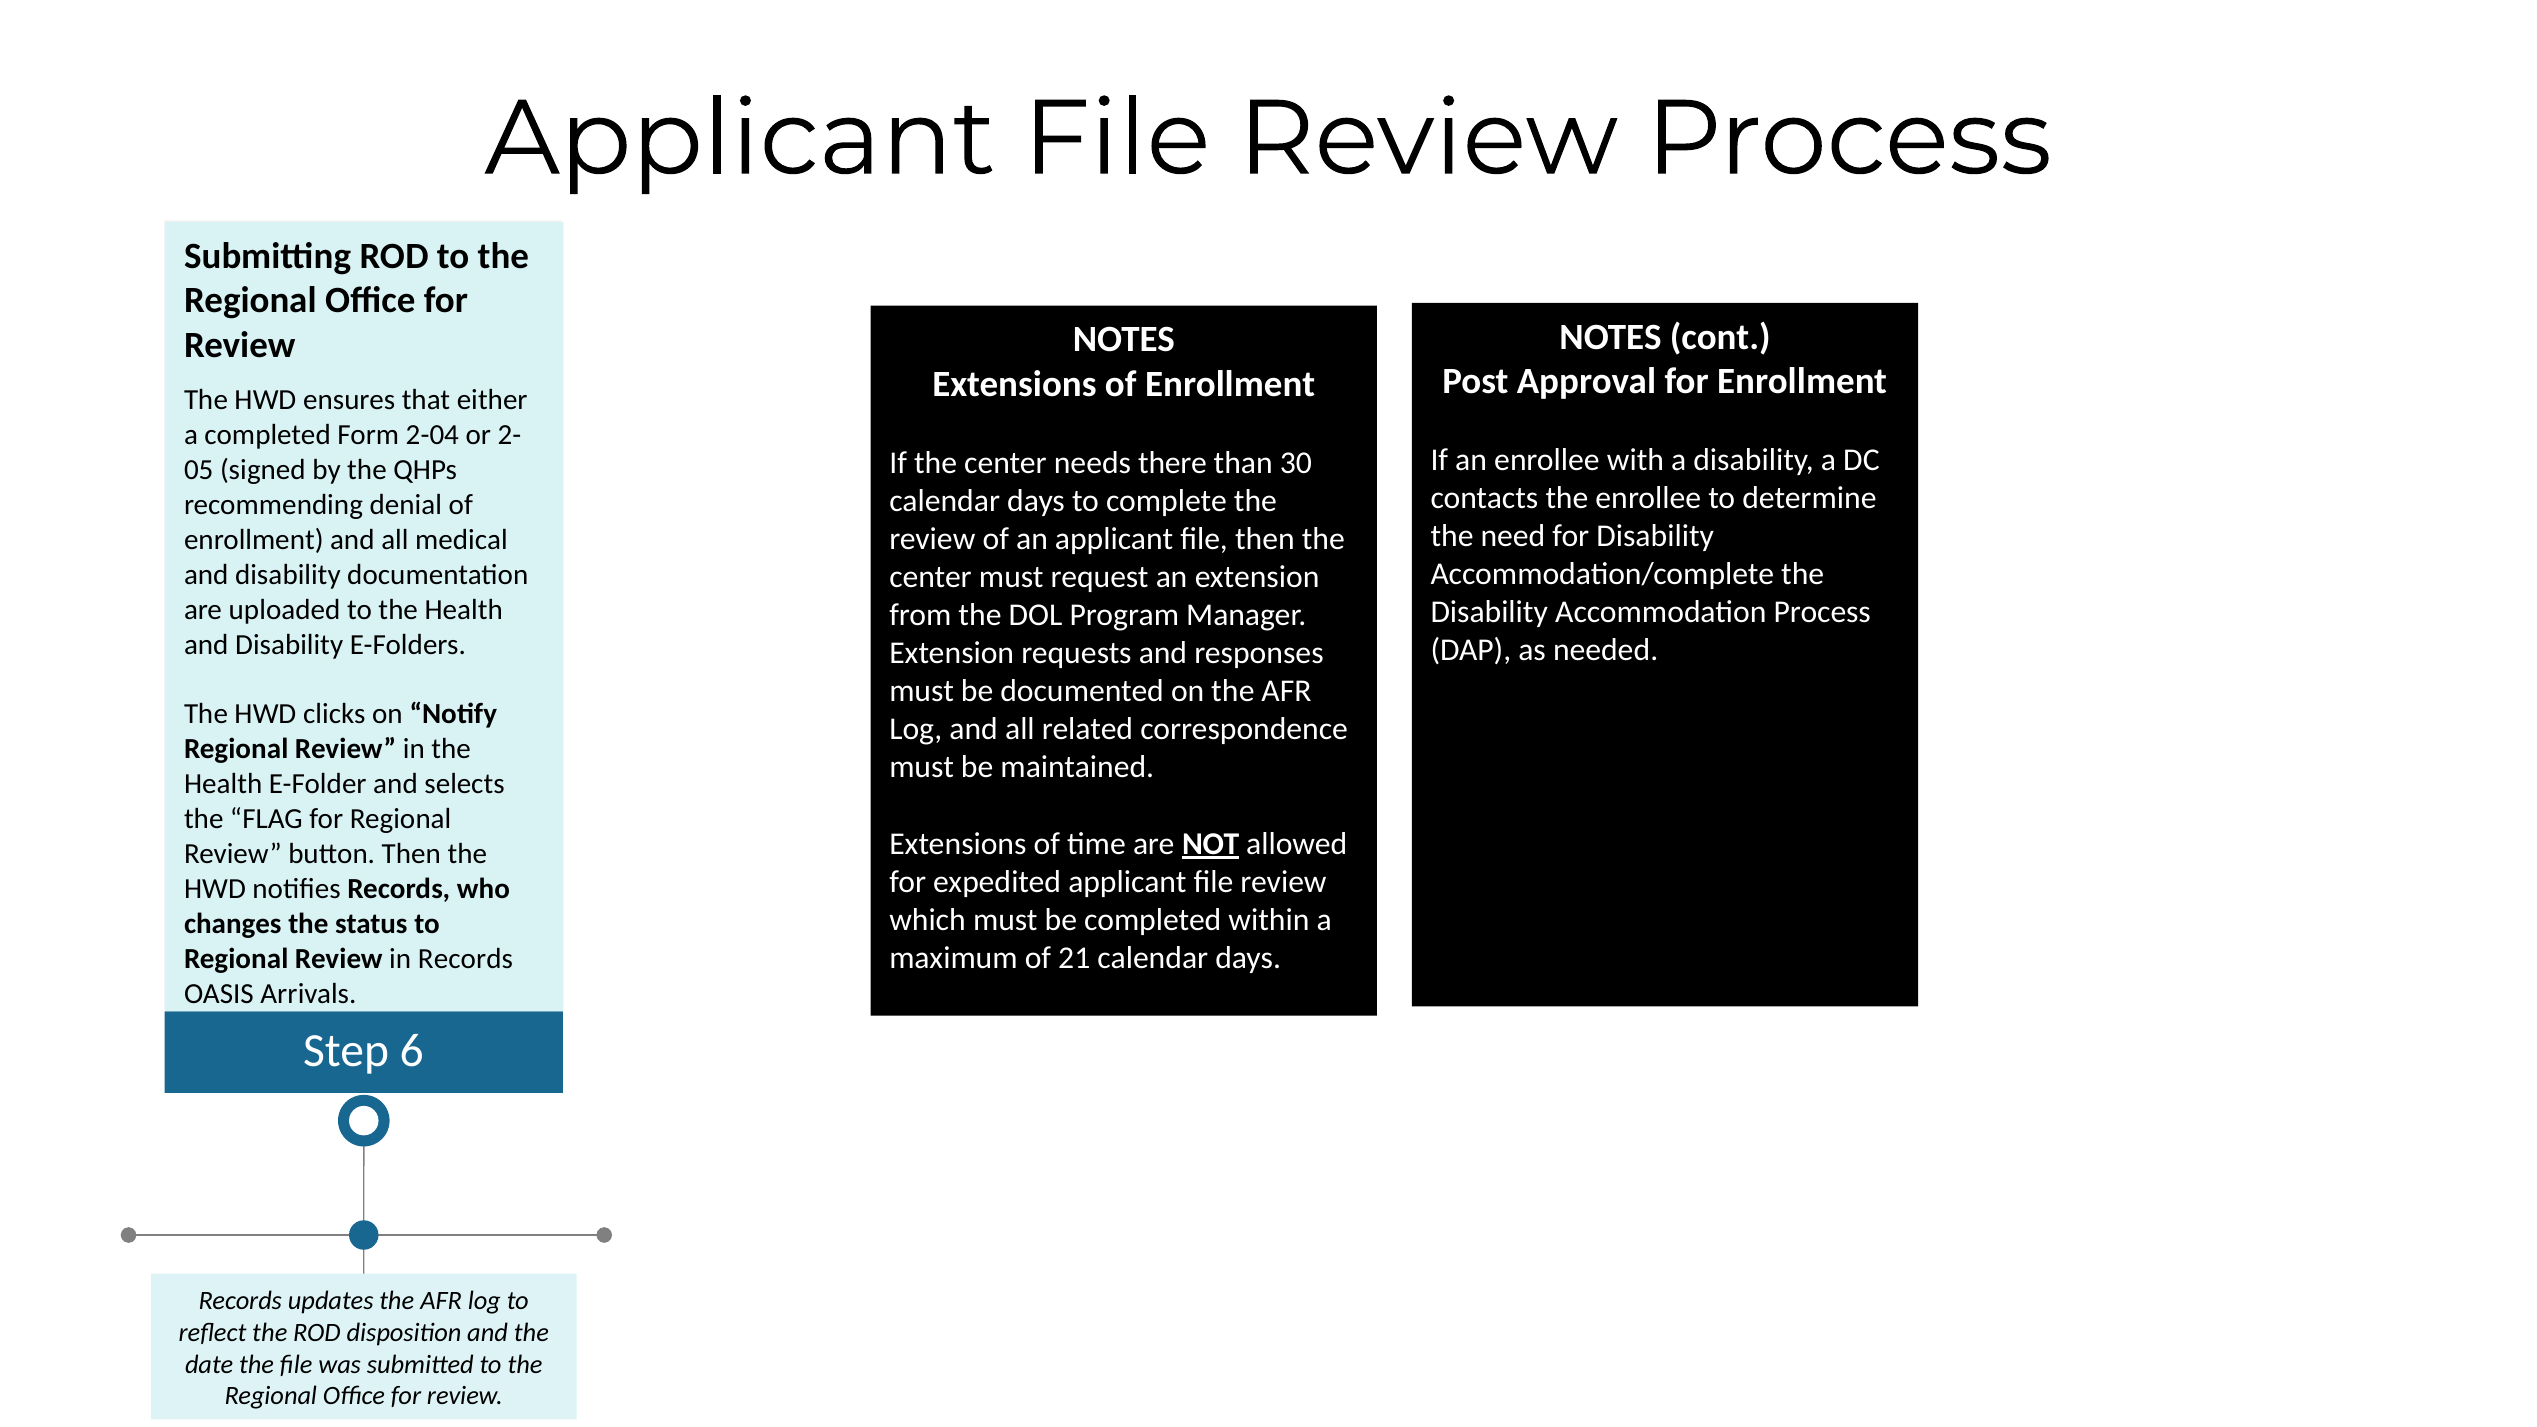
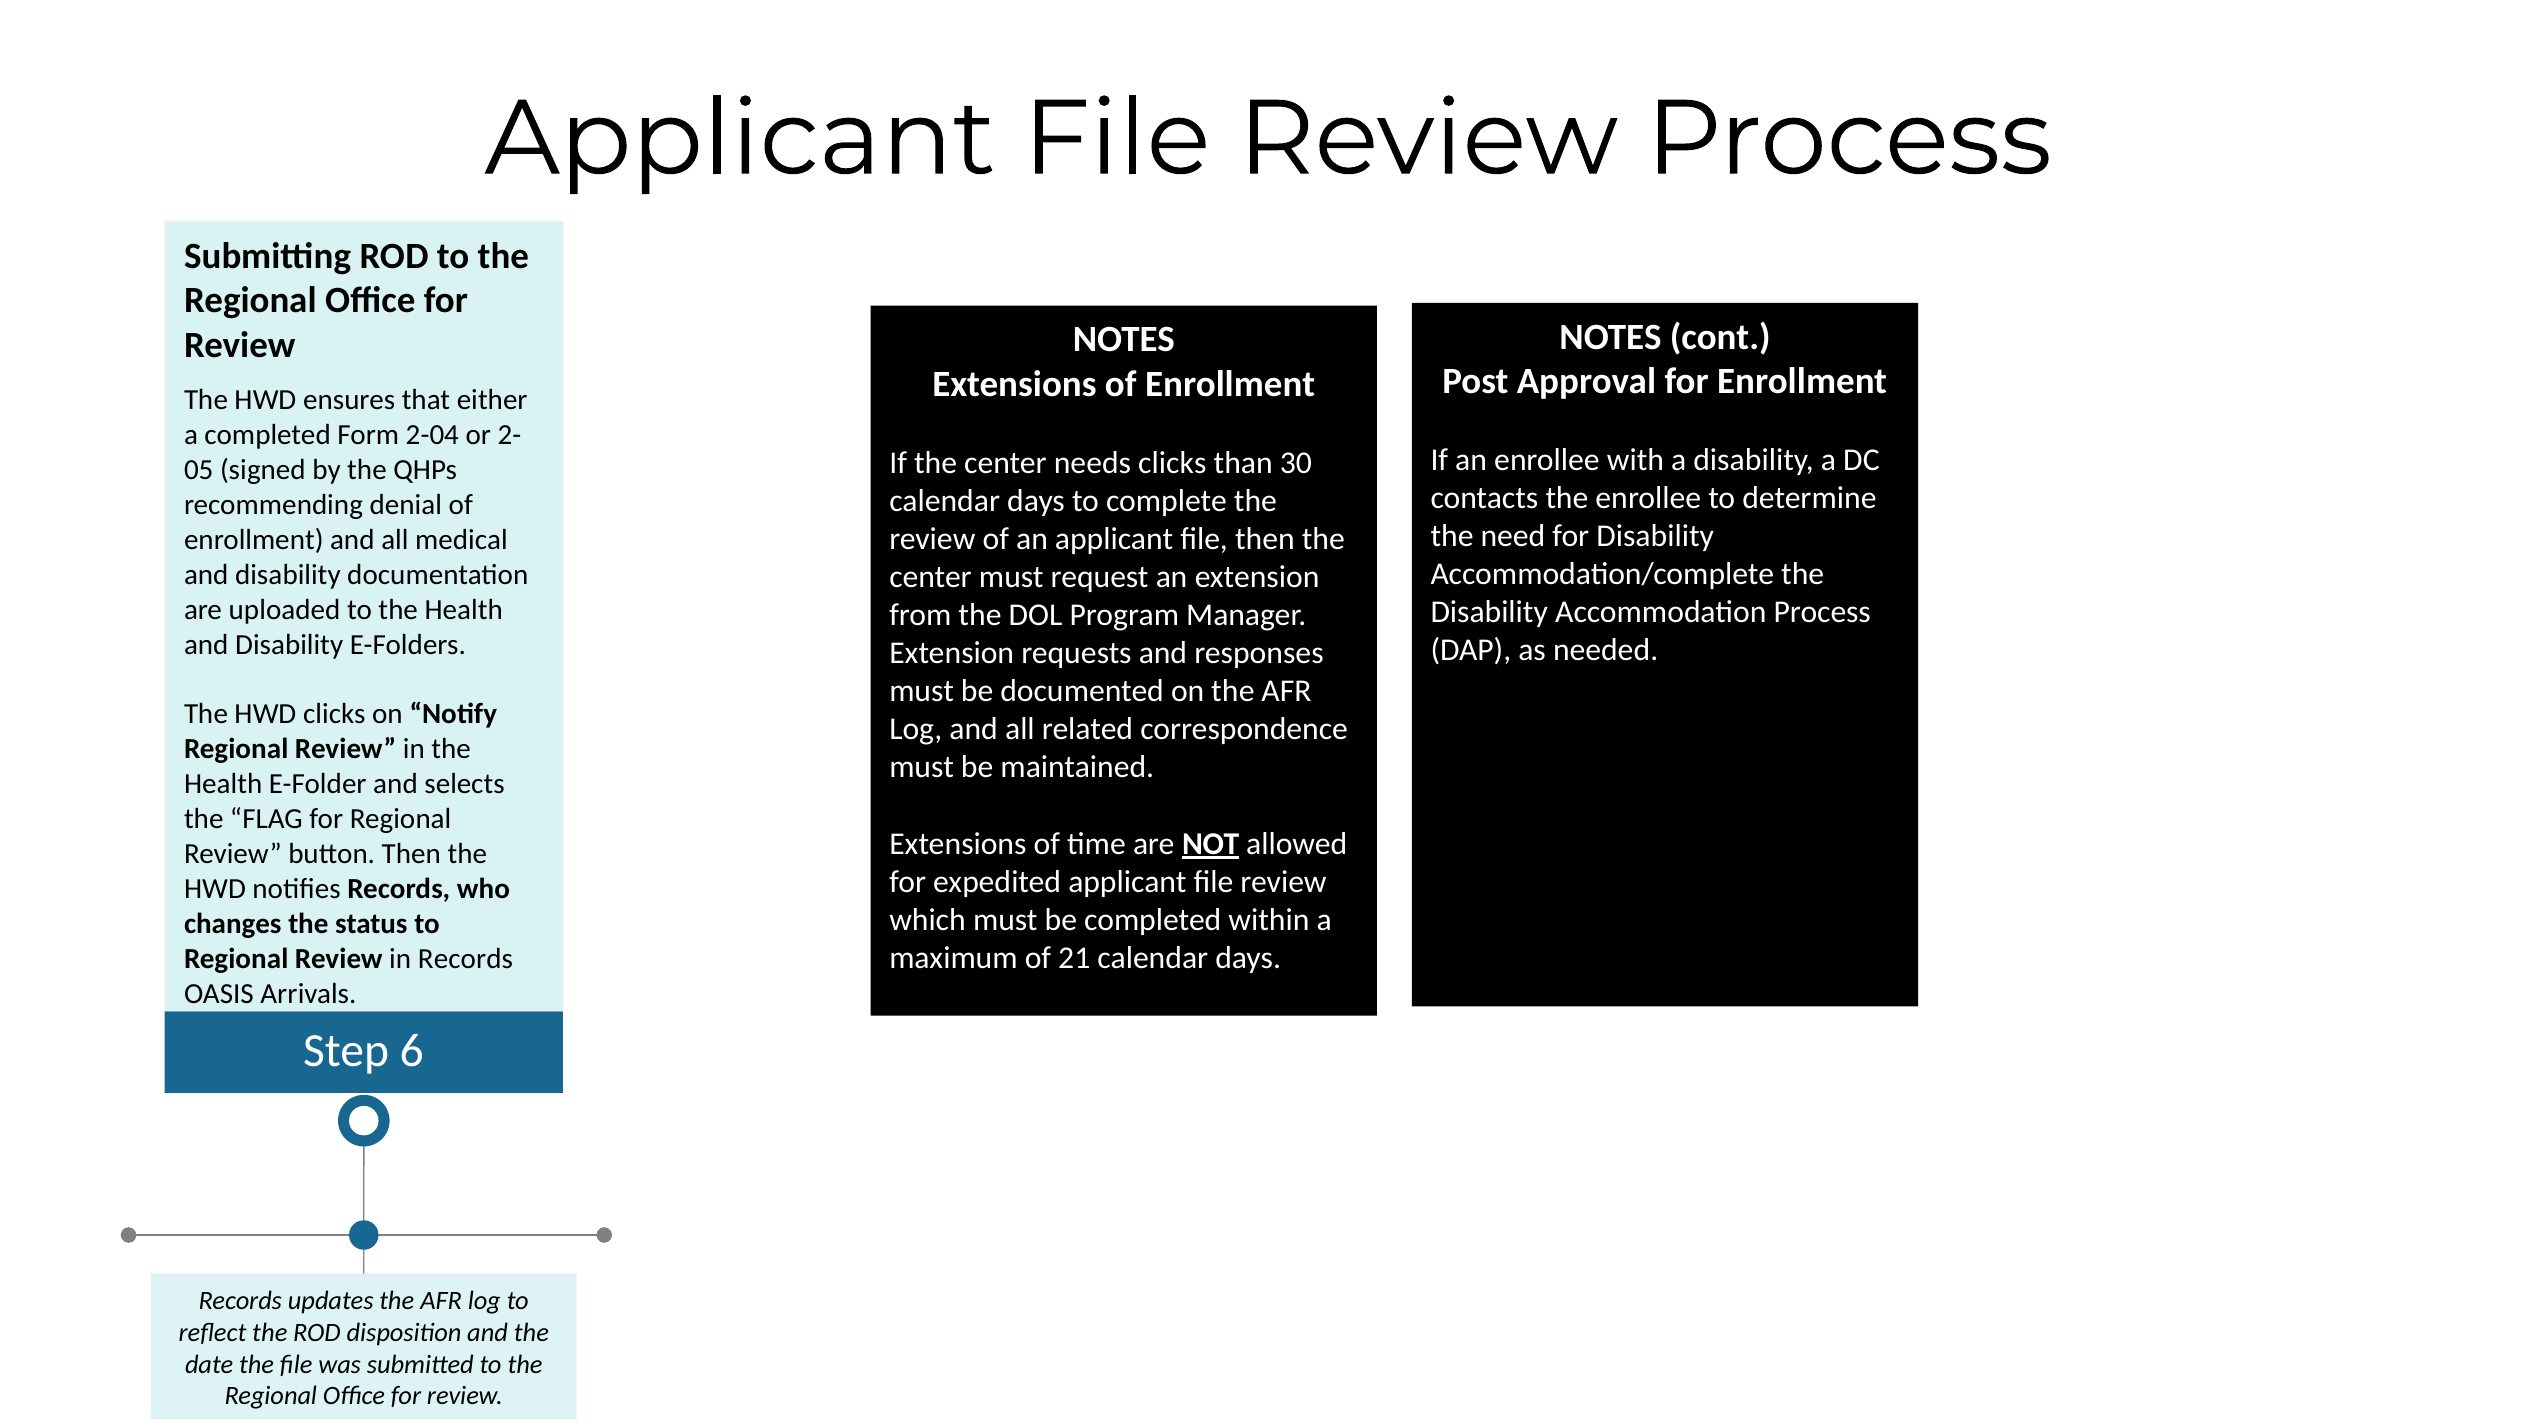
needs there: there -> clicks
